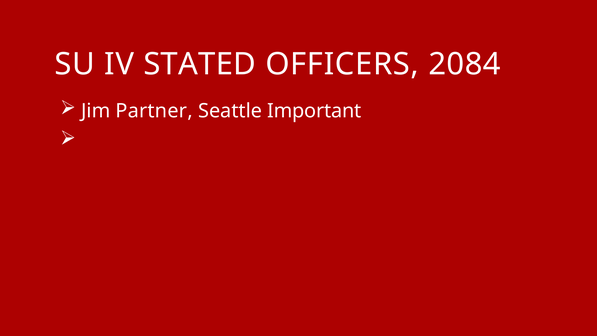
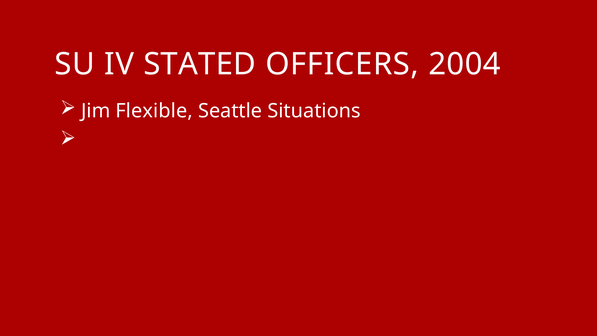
2084: 2084 -> 2004
Partner: Partner -> Flexible
Important: Important -> Situations
